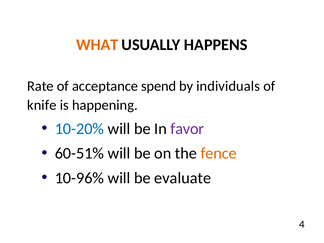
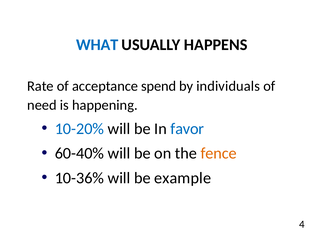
WHAT colour: orange -> blue
knife: knife -> need
favor colour: purple -> blue
60-51%: 60-51% -> 60-40%
10-96%: 10-96% -> 10-36%
evaluate: evaluate -> example
